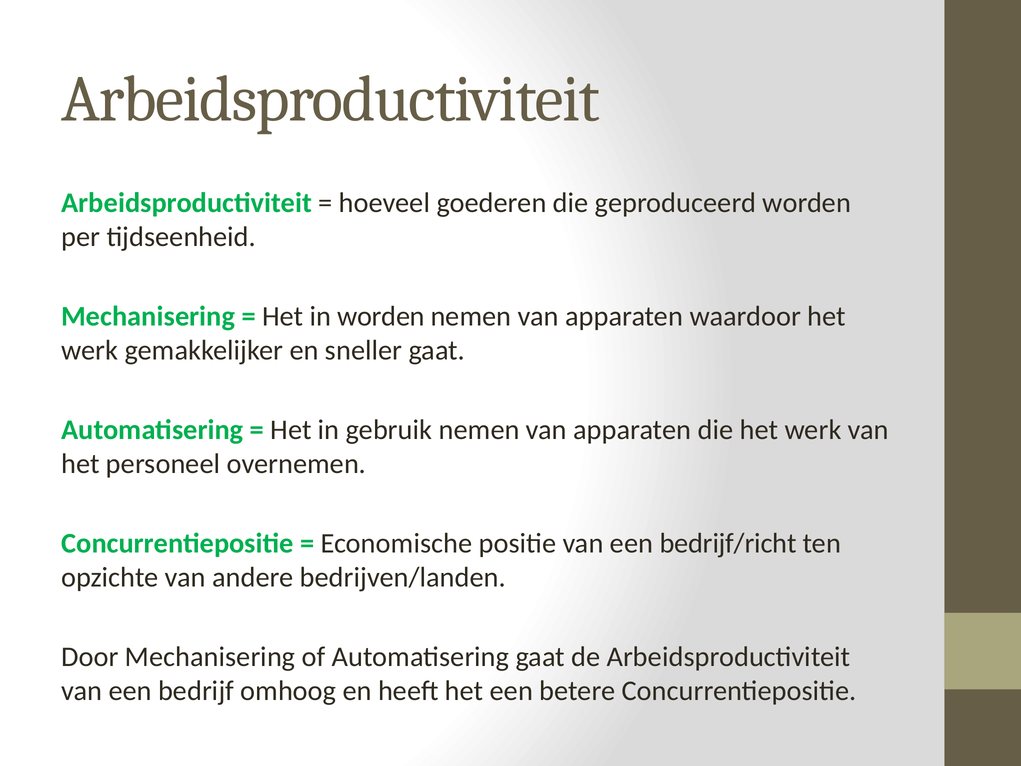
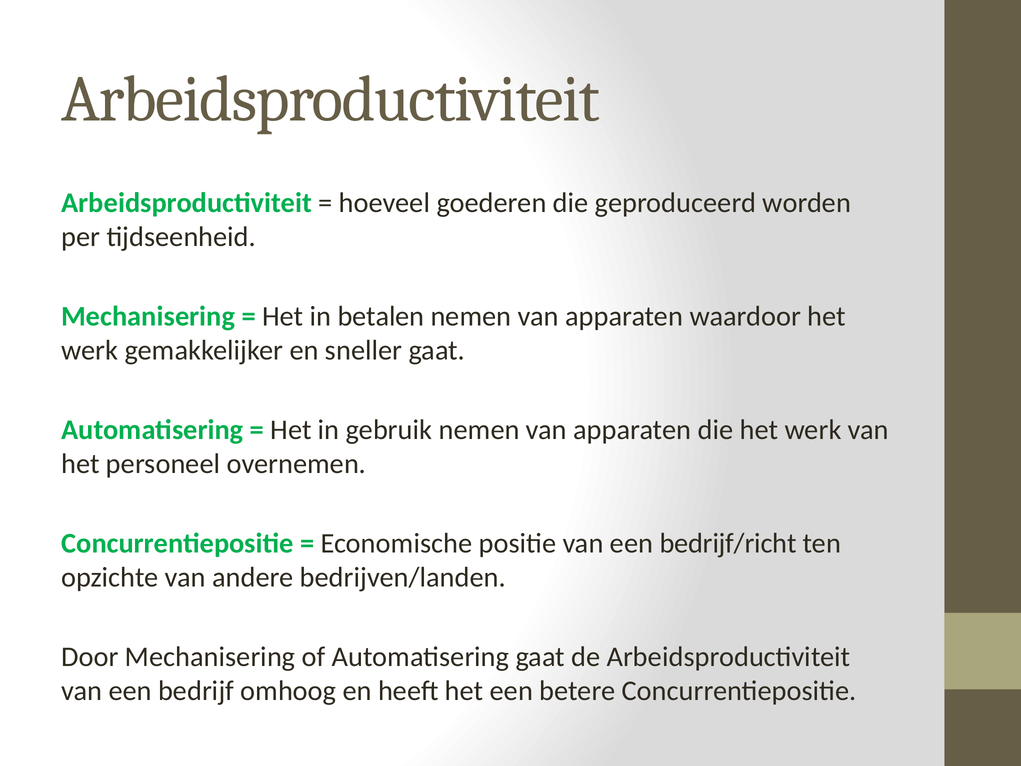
in worden: worden -> betalen
